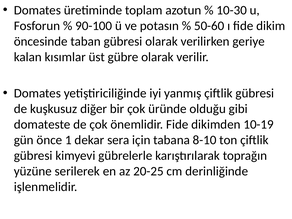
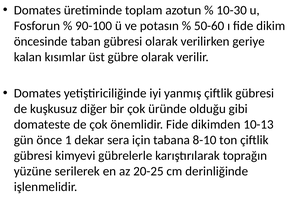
10-19: 10-19 -> 10-13
